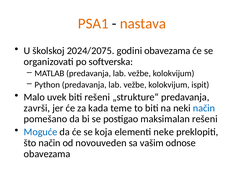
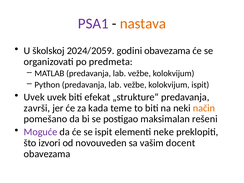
PSA1 colour: orange -> purple
2024/2075: 2024/2075 -> 2024/2059
softverska: softverska -> predmeta
Malo at (34, 97): Malo -> Uvek
biti rešeni: rešeni -> efekat
način at (204, 108) colour: blue -> orange
Moguće colour: blue -> purple
se koja: koja -> ispit
što način: način -> izvori
odnose: odnose -> docent
